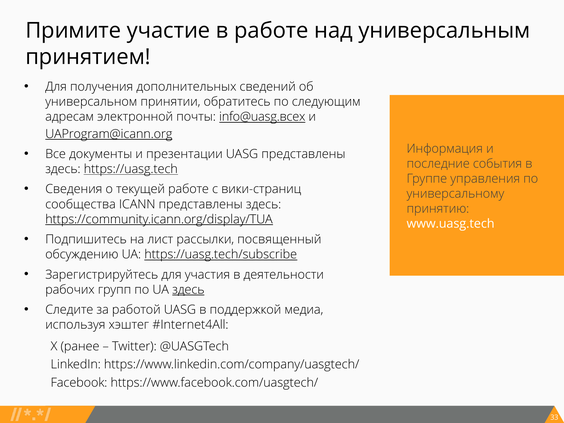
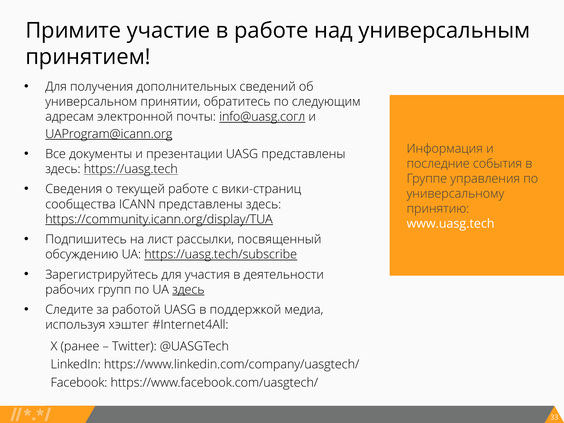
info@uasg.всех: info@uasg.всех -> info@uasg.согл
